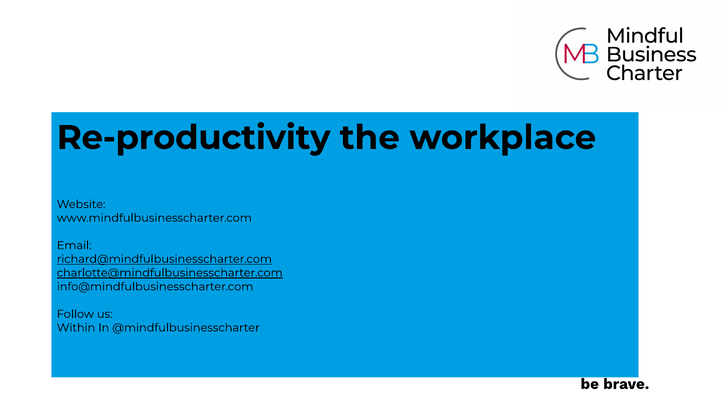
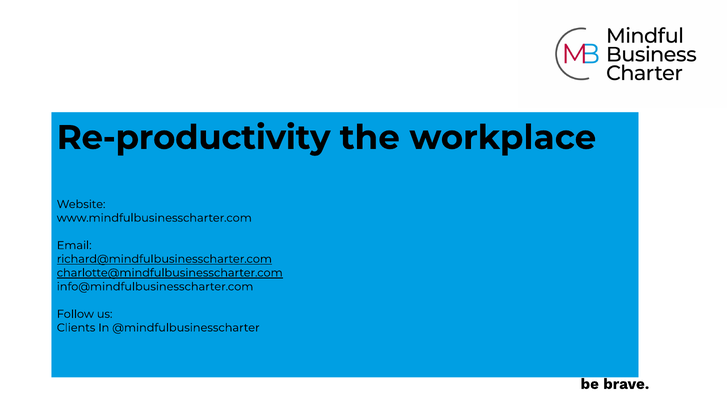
Within: Within -> Clients
